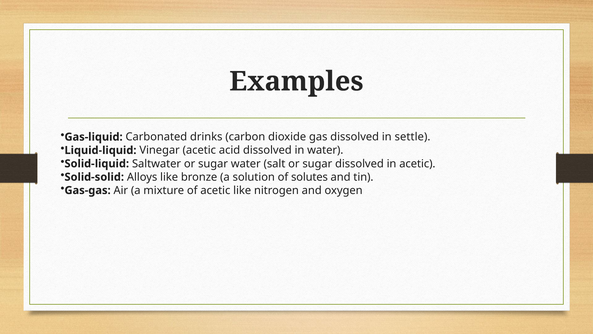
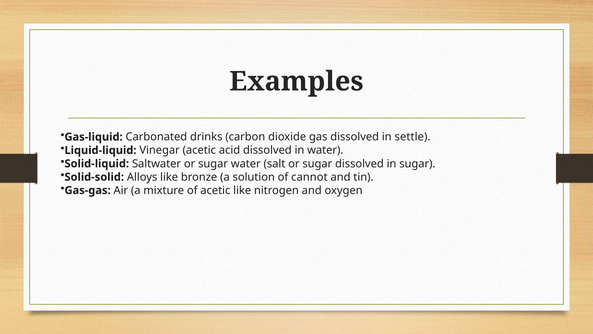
in acetic: acetic -> sugar
solutes: solutes -> cannot
